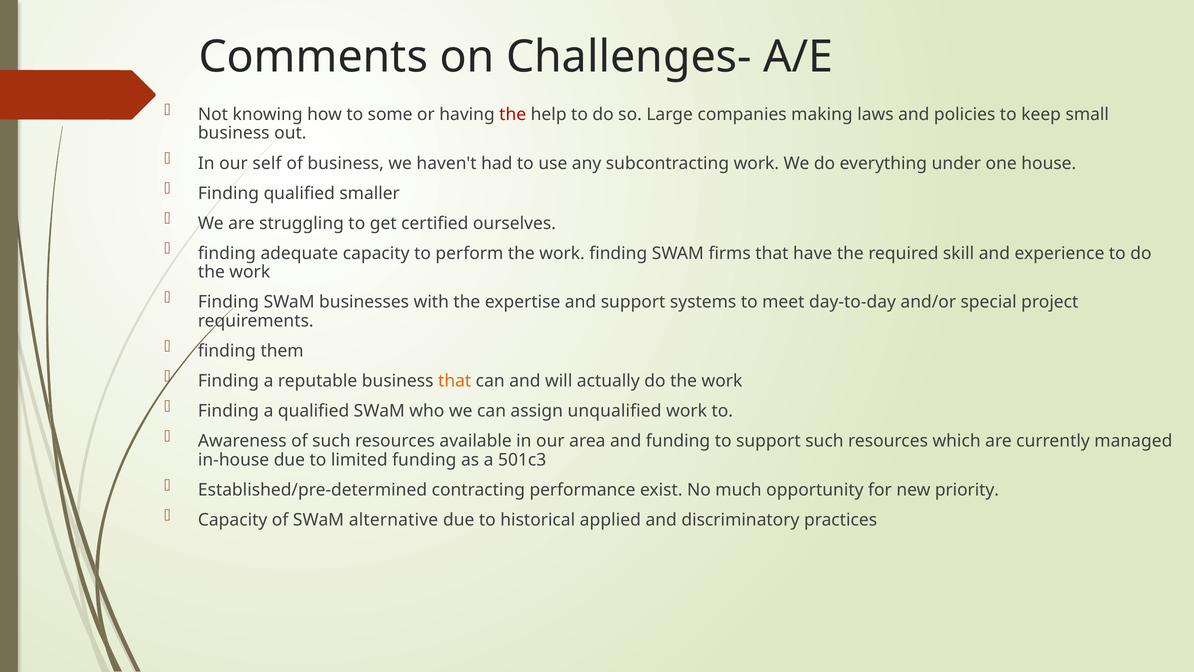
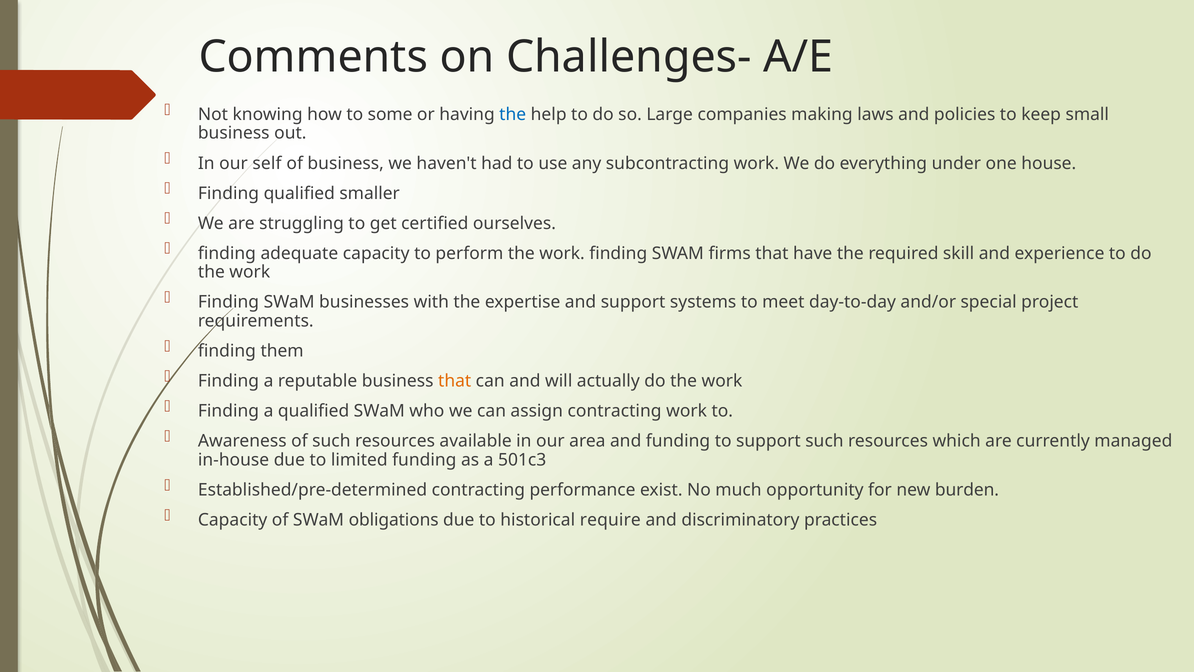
the at (513, 114) colour: red -> blue
assign unqualified: unqualified -> contracting
priority: priority -> burden
alternative: alternative -> obligations
applied: applied -> require
